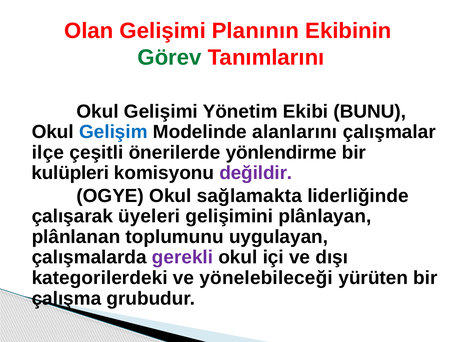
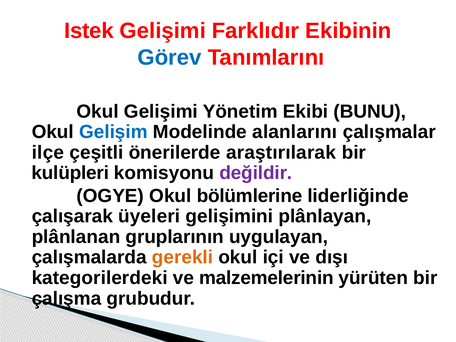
Olan: Olan -> Istek
Planının: Planının -> Farklıdır
Görev colour: green -> blue
yönlendirme: yönlendirme -> araştırılarak
sağlamakta: sağlamakta -> bölümlerine
toplumunu: toplumunu -> gruplarının
gerekli colour: purple -> orange
yönelebileceği: yönelebileceği -> malzemelerinin
